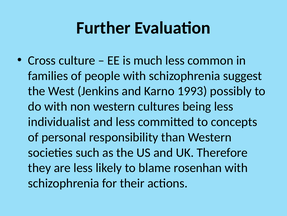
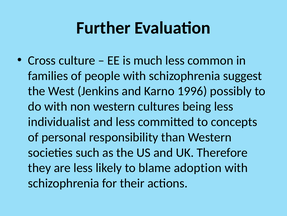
1993: 1993 -> 1996
rosenhan: rosenhan -> adoption
